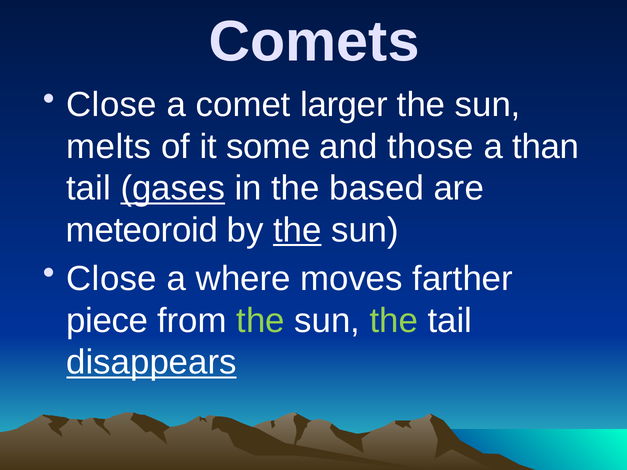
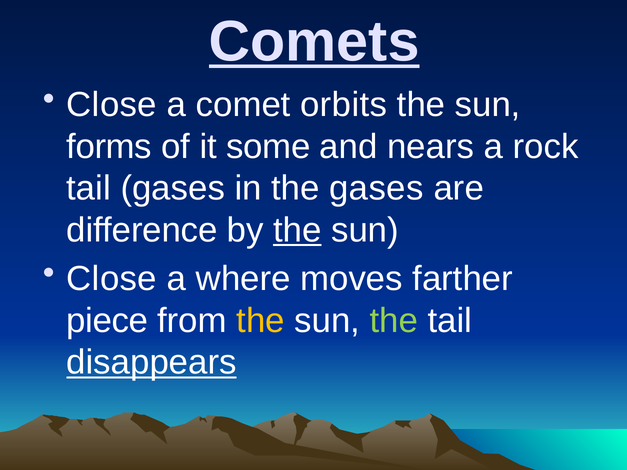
Comets underline: none -> present
larger: larger -> orbits
melts: melts -> forms
those: those -> nears
than: than -> rock
gases at (173, 188) underline: present -> none
the based: based -> gases
meteoroid: meteoroid -> difference
the at (261, 321) colour: light green -> yellow
